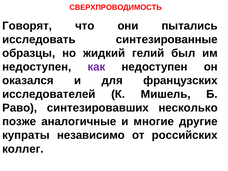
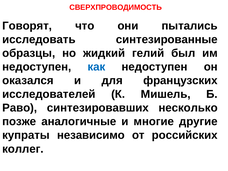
как colour: purple -> blue
